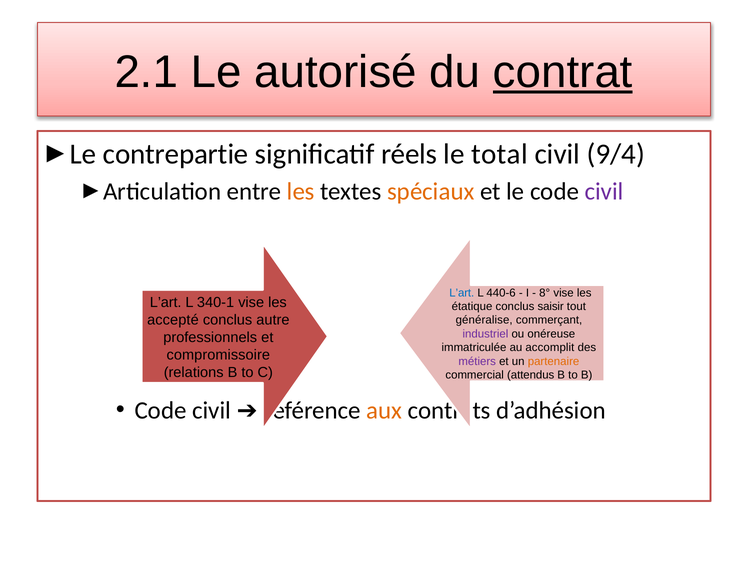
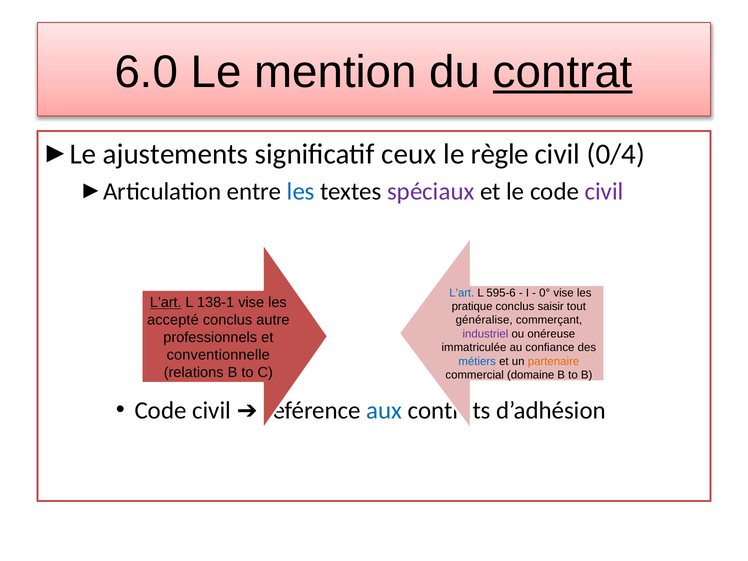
2.1: 2.1 -> 6.0
autorisé: autorisé -> mention
contrepartie: contrepartie -> ajustements
réels: réels -> ceux
total: total -> règle
9/4: 9/4 -> 0/4
les at (301, 191) colour: orange -> blue
spéciaux colour: orange -> purple
440-6: 440-6 -> 595-6
8°: 8° -> 0°
L’art at (166, 302) underline: none -> present
340-1: 340-1 -> 138-1
étatique: étatique -> pratique
accomplit: accomplit -> confiance
compromissoire: compromissoire -> conventionnelle
métiers colour: purple -> blue
attendus: attendus -> domaine
aux colour: orange -> blue
